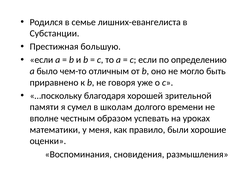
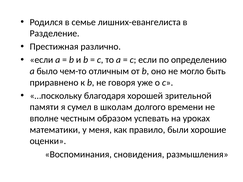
Субстанции: Субстанции -> Разделение
большую: большую -> различно
